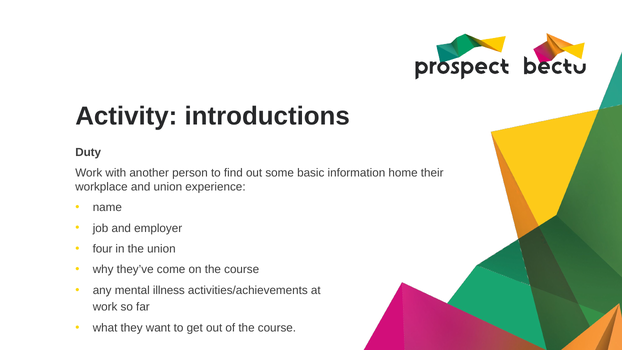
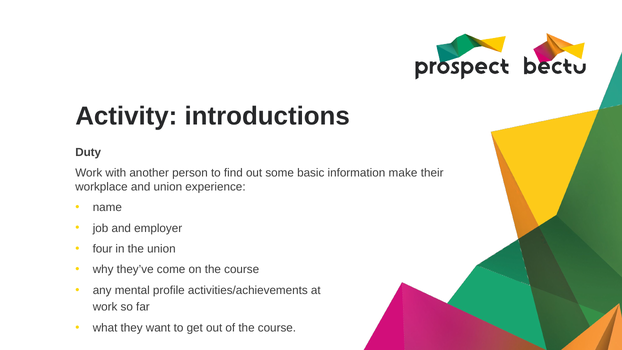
home: home -> make
illness: illness -> profile
